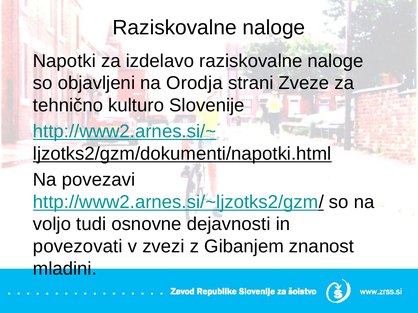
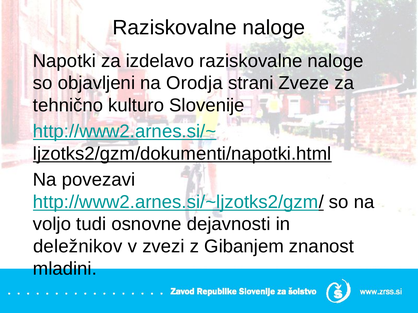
povezovati: povezovati -> deležnikov
